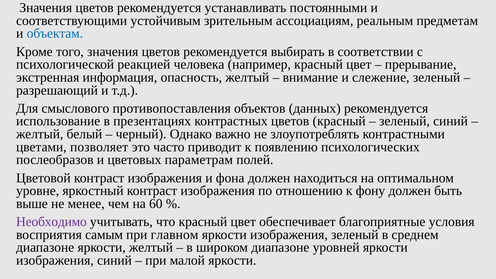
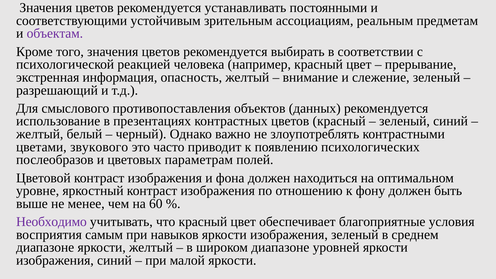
объектам colour: blue -> purple
позволяет: позволяет -> звукового
главном: главном -> навыков
